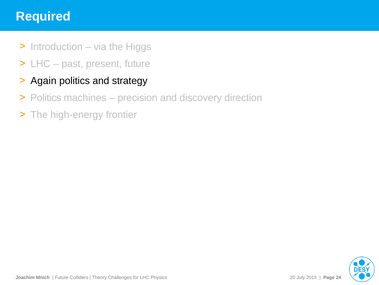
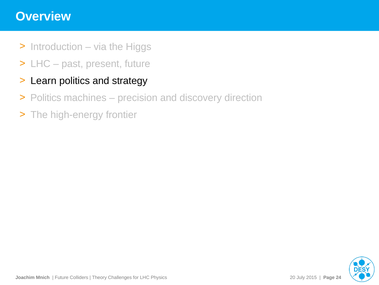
Required: Required -> Overview
Again: Again -> Learn
